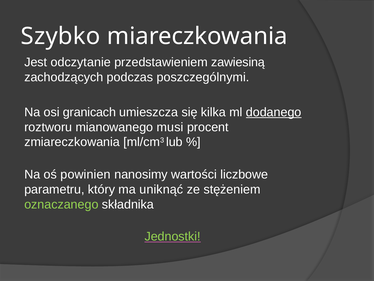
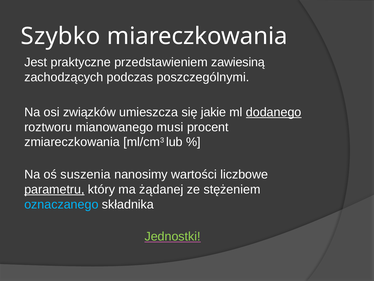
odczytanie: odczytanie -> praktyczne
granicach: granicach -> związków
kilka: kilka -> jakie
powinien: powinien -> suszenia
parametru underline: none -> present
uniknąć: uniknąć -> żądanej
oznaczanego colour: light green -> light blue
